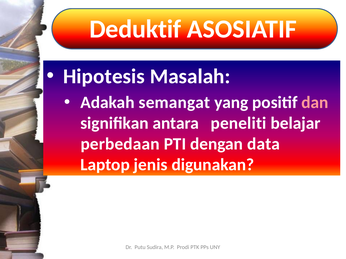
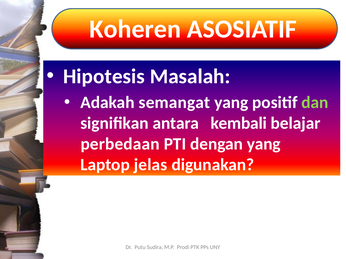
Deduktif: Deduktif -> Koheren
dan colour: pink -> light green
peneliti: peneliti -> kembali
dengan data: data -> yang
jenis: jenis -> jelas
